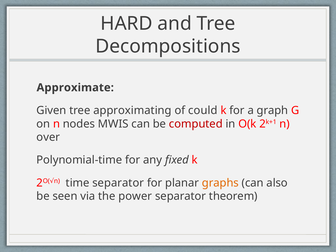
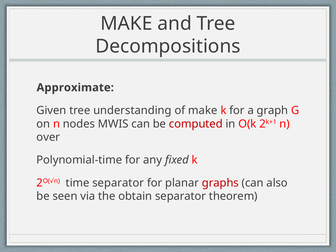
HARD at (126, 23): HARD -> MAKE
approximating: approximating -> understanding
of could: could -> make
graphs colour: orange -> red
power: power -> obtain
